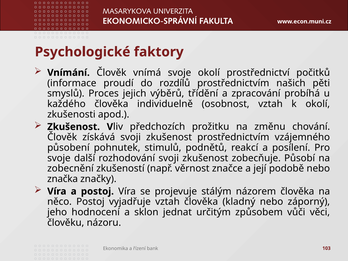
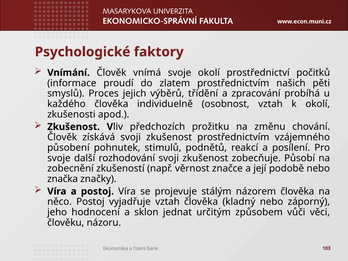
rozdílů: rozdílů -> zlatem
